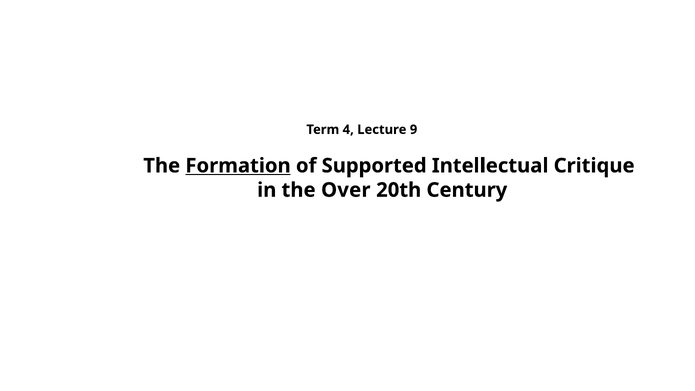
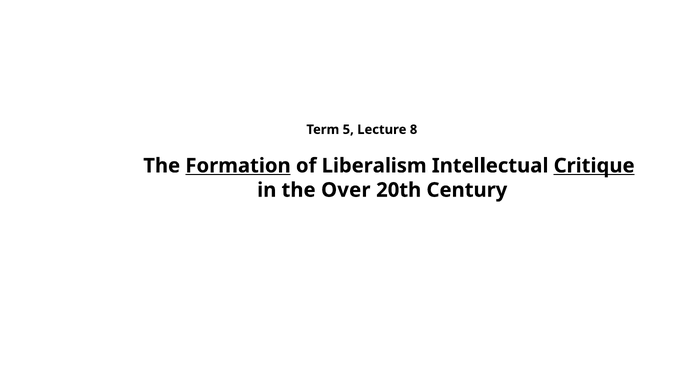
4: 4 -> 5
9: 9 -> 8
Supported: Supported -> Liberalism
Critique underline: none -> present
